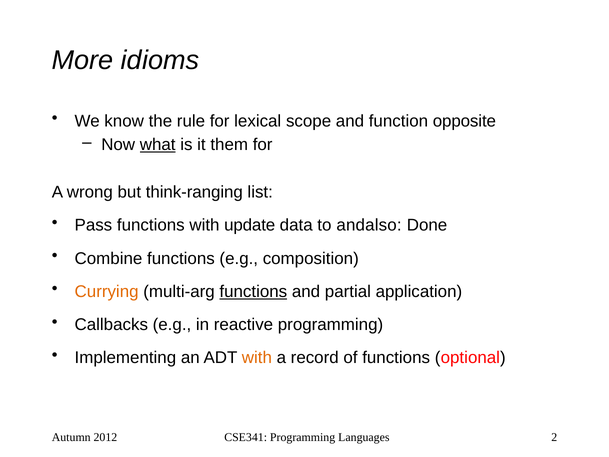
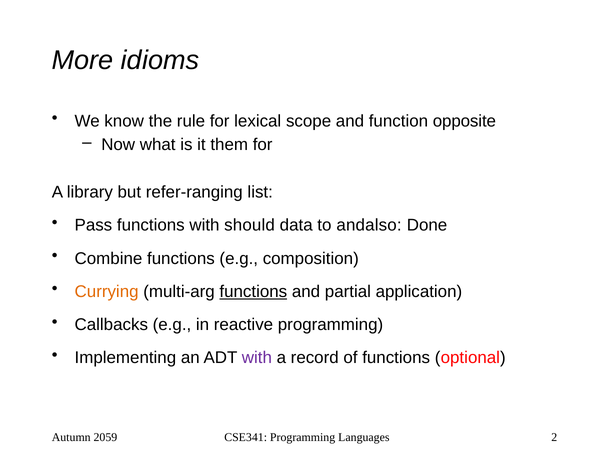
what underline: present -> none
wrong: wrong -> library
think-ranging: think-ranging -> refer-ranging
update: update -> should
with at (257, 358) colour: orange -> purple
2012: 2012 -> 2059
